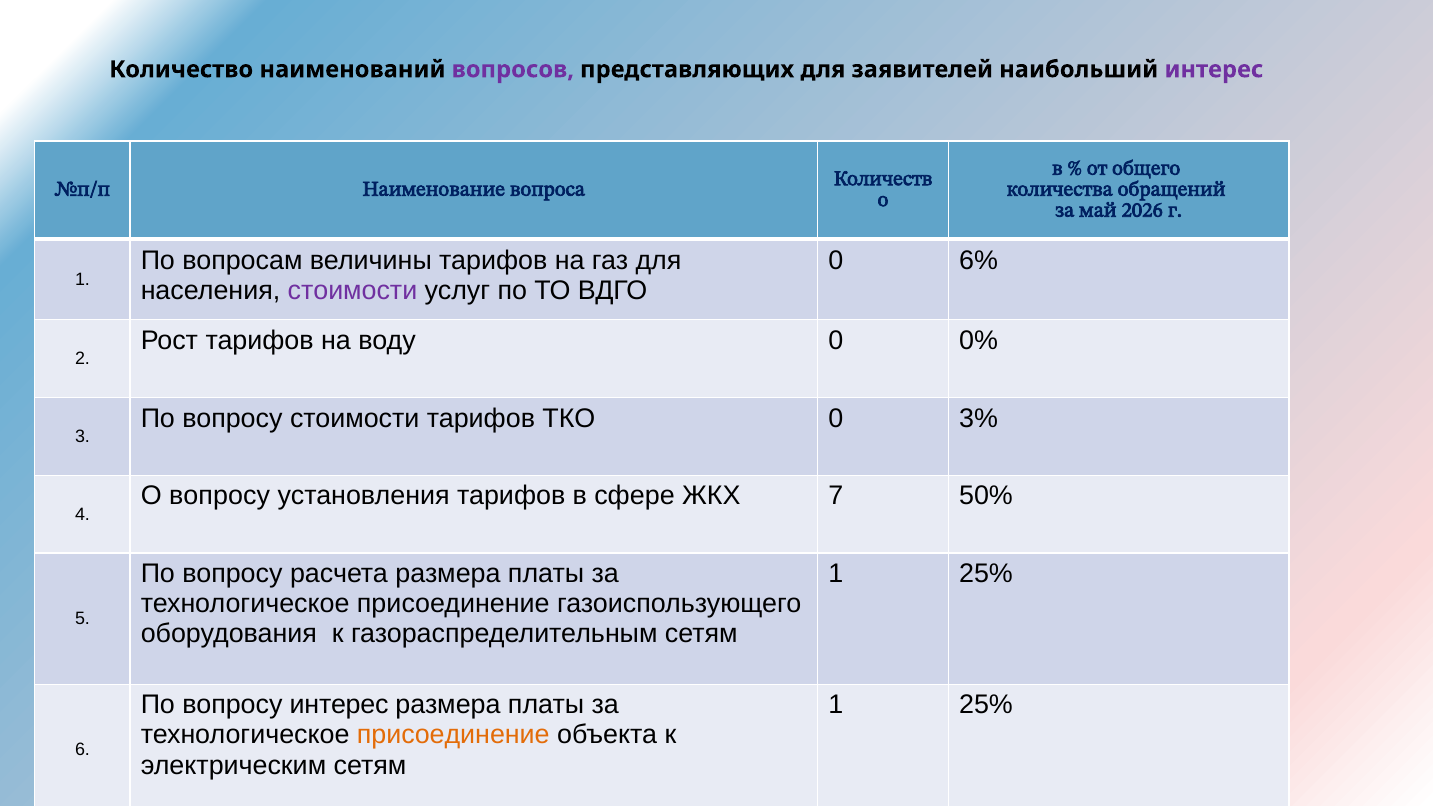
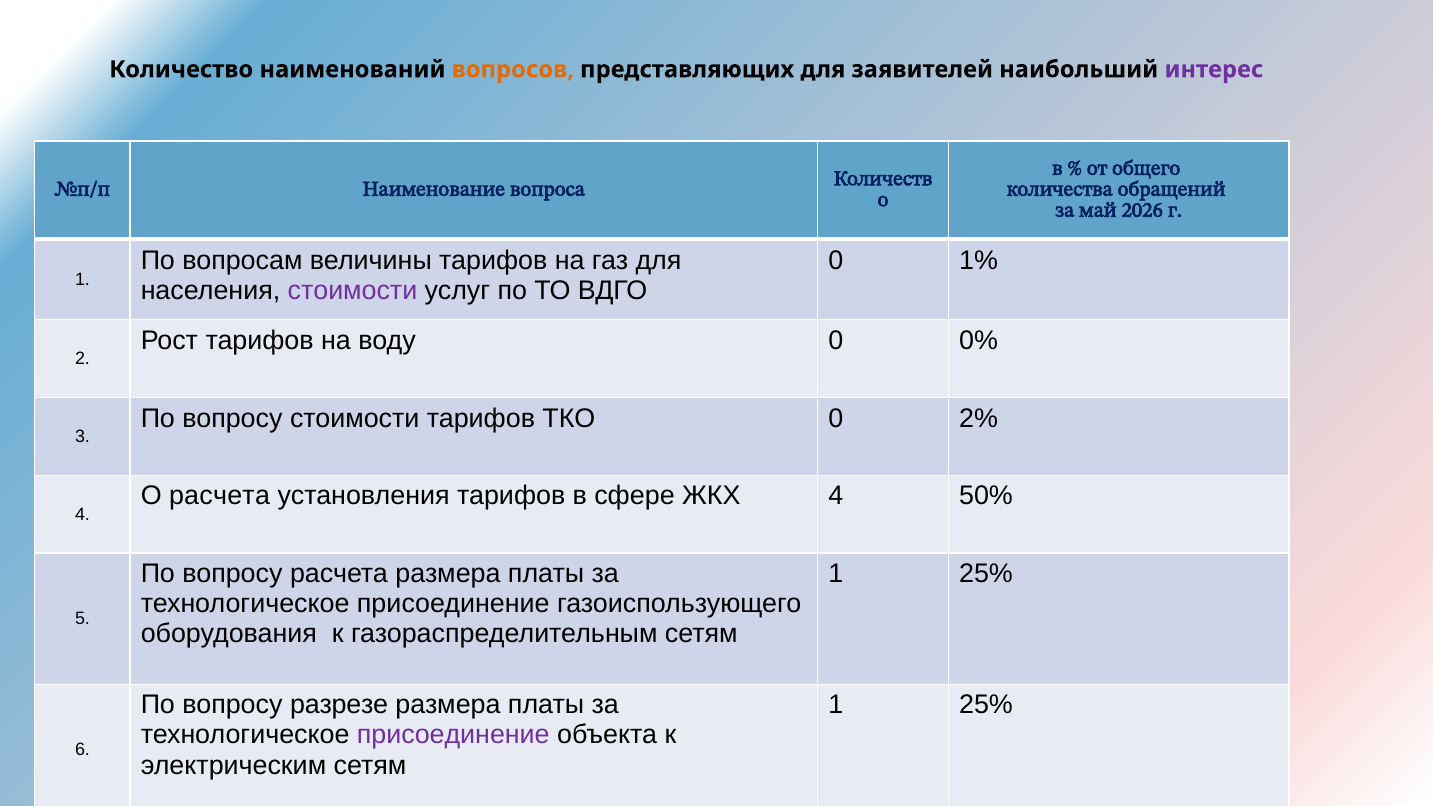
вопросов colour: purple -> orange
6%: 6% -> 1%
3%: 3% -> 2%
О вопросу: вопросу -> расчета
ЖКХ 7: 7 -> 4
вопросу интерес: интерес -> разрезе
присоединение at (453, 735) colour: orange -> purple
